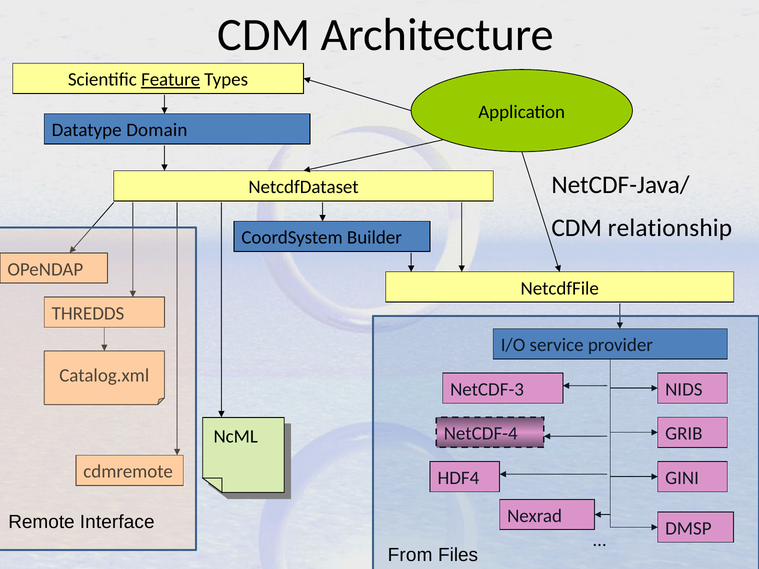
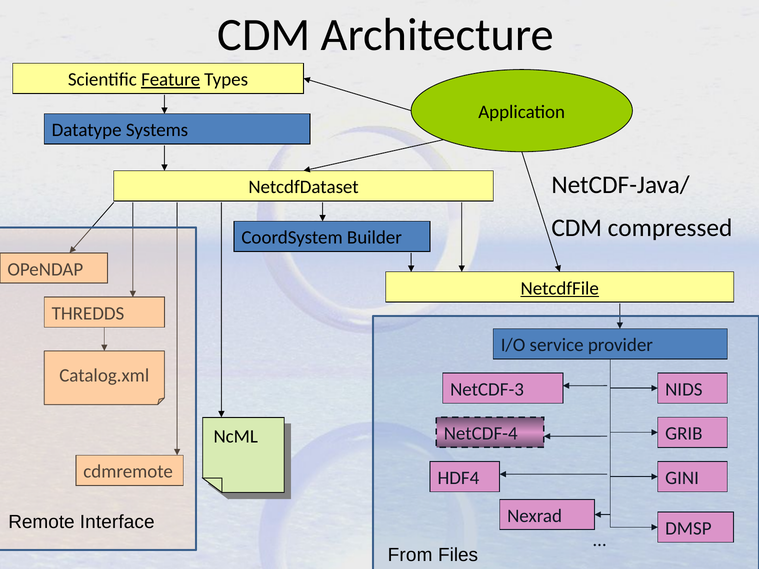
Domain: Domain -> Systems
relationship: relationship -> compressed
NetcdfFile underline: none -> present
